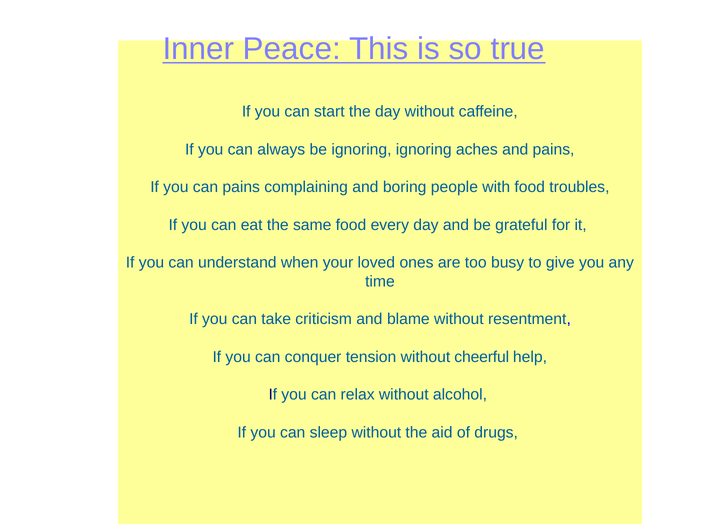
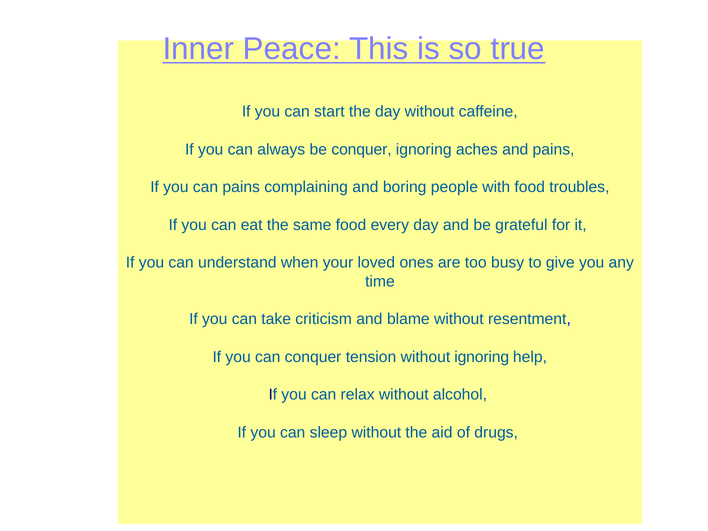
be ignoring: ignoring -> conquer
without cheerful: cheerful -> ignoring
